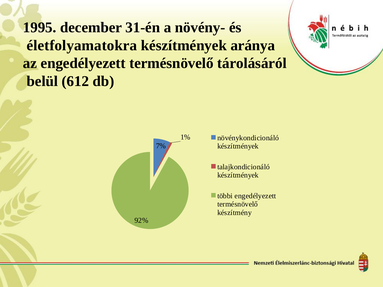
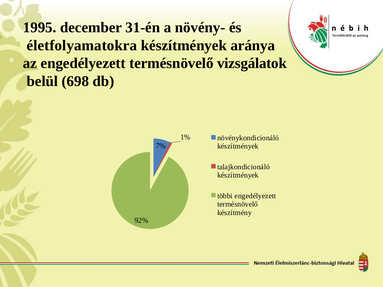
tárolásáról: tárolásáról -> vizsgálatok
612: 612 -> 698
